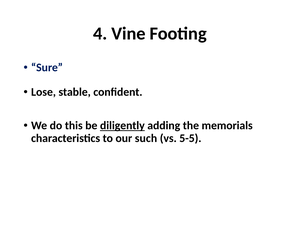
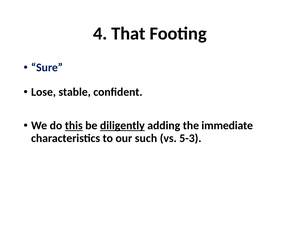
Vine: Vine -> That
this underline: none -> present
memorials: memorials -> immediate
5-5: 5-5 -> 5-3
